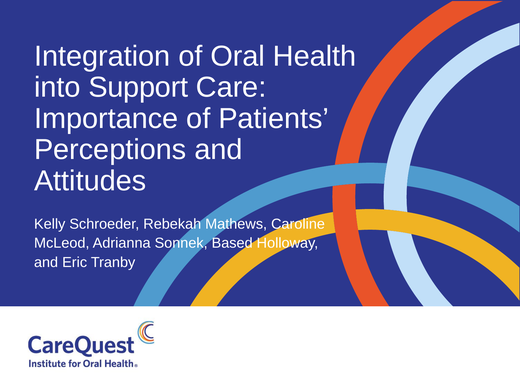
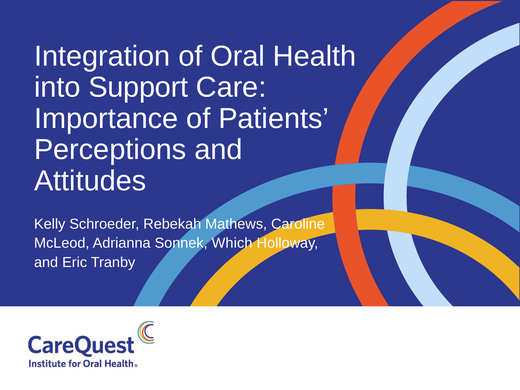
Based: Based -> Which
